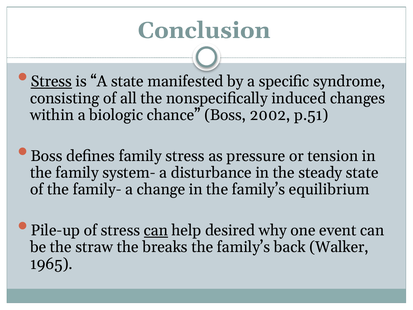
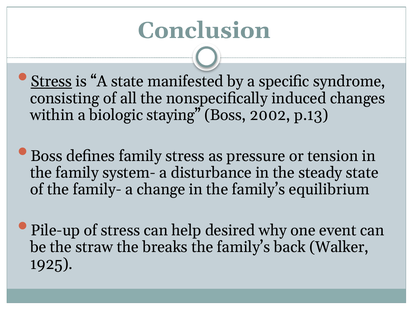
chance: chance -> staying
p.51: p.51 -> p.13
can at (156, 230) underline: present -> none
1965: 1965 -> 1925
